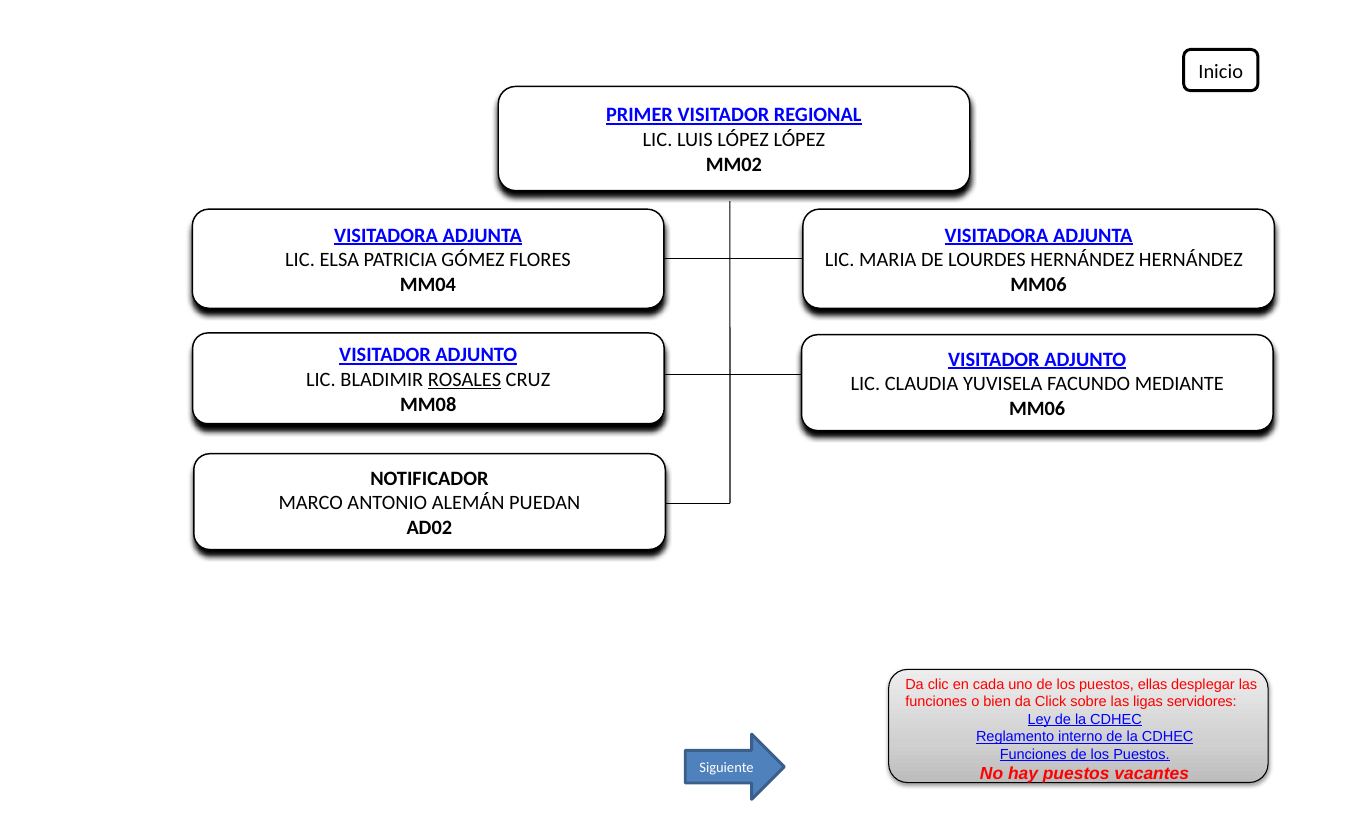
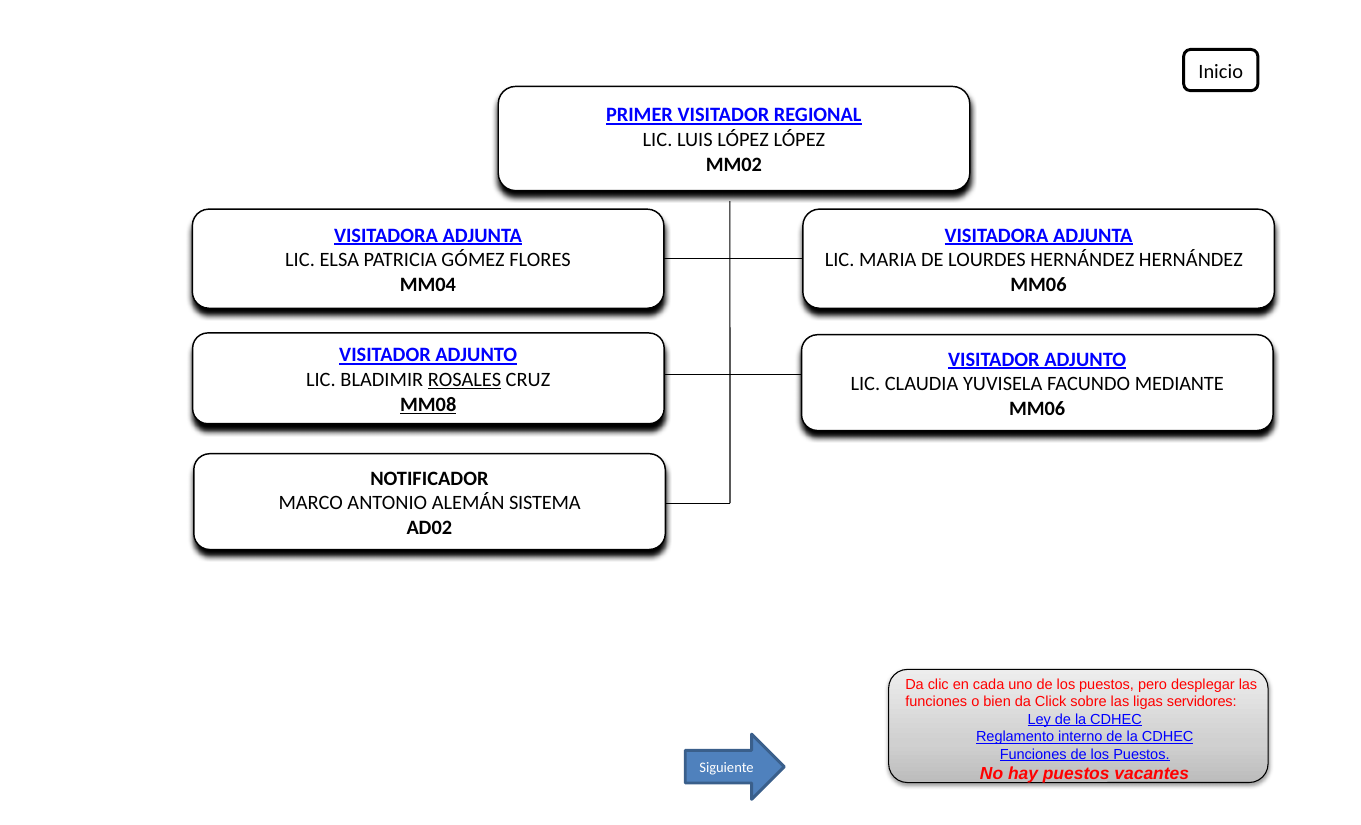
MM08 underline: none -> present
PUEDAN: PUEDAN -> SISTEMA
ellas: ellas -> pero
